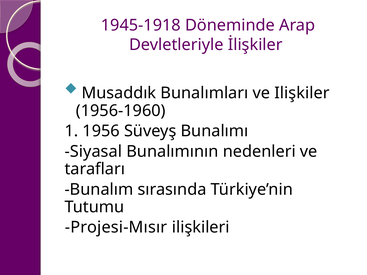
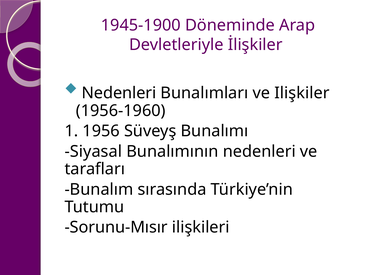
1945-1918: 1945-1918 -> 1945-1900
Musaddık at (119, 93): Musaddık -> Nedenleri
Projesi-Mısır: Projesi-Mısır -> Sorunu-Mısır
